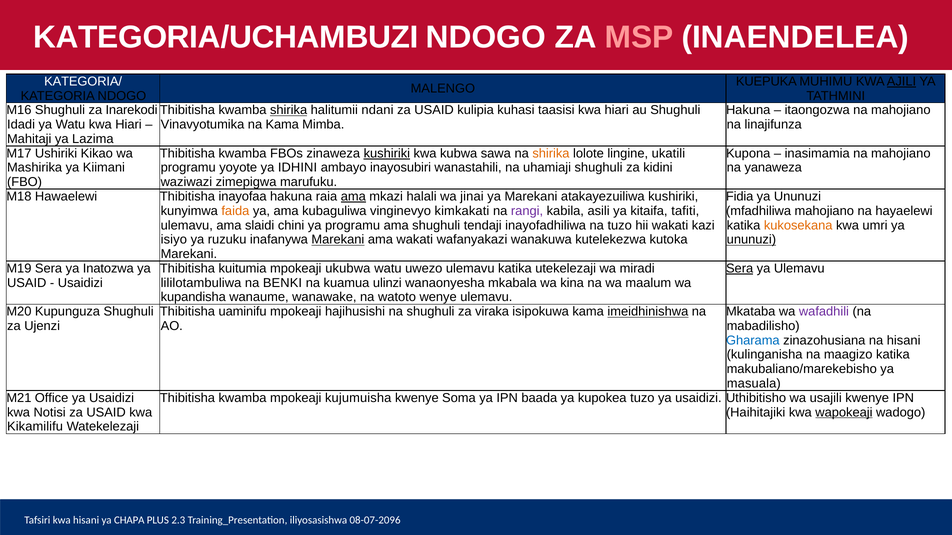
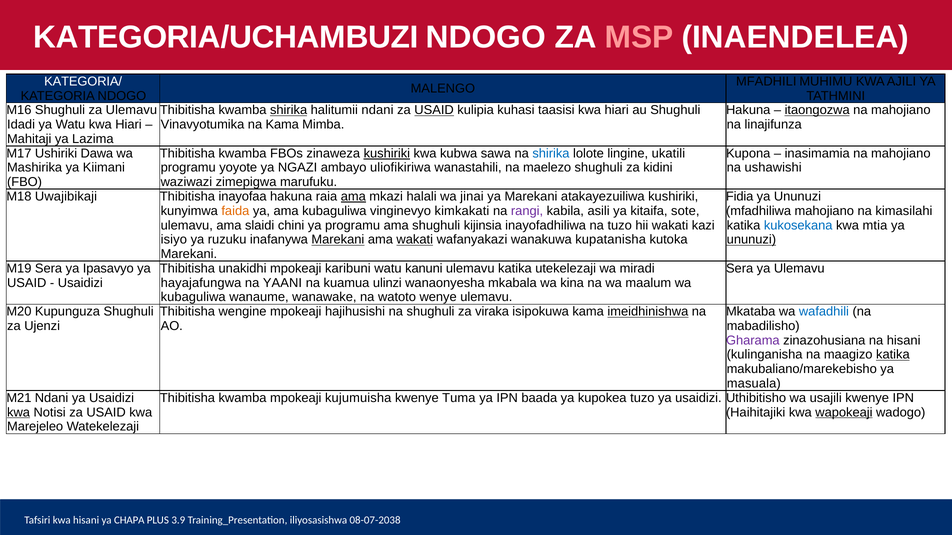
KUEPUKA: KUEPUKA -> MFADHILI
AJILI underline: present -> none
za Inarekodi: Inarekodi -> Ulemavu
USAID at (434, 110) underline: none -> present
itaongozwa underline: none -> present
Kikao: Kikao -> Dawa
shirika at (551, 153) colour: orange -> blue
IDHINI: IDHINI -> NGAZI
inayosubiri: inayosubiri -> uliofikiriwa
uhamiaji: uhamiaji -> maelezo
yanaweza: yanaweza -> ushawishi
Hawaelewi: Hawaelewi -> Uwajibikaji
tafiti: tafiti -> sote
hayaelewi: hayaelewi -> kimasilahi
tendaji: tendaji -> kijinsia
kukosekana colour: orange -> blue
umri: umri -> mtia
wakati at (415, 240) underline: none -> present
kutelekezwa: kutelekezwa -> kupatanisha
Inatozwa: Inatozwa -> Ipasavyo
kuitumia: kuitumia -> unakidhi
ukubwa: ukubwa -> karibuni
uwezo: uwezo -> kanuni
Sera at (740, 269) underline: present -> none
lililotambuliwa: lililotambuliwa -> hayajafungwa
BENKI: BENKI -> YAANI
kupandisha at (193, 297): kupandisha -> kubaguliwa
uaminifu: uaminifu -> wengine
wafadhili colour: purple -> blue
Gharama colour: blue -> purple
katika at (893, 355) underline: none -> present
M21 Office: Office -> Ndani
Soma: Soma -> Tuma
kwa at (19, 413) underline: none -> present
Kikamilifu: Kikamilifu -> Marejeleo
2.3: 2.3 -> 3.9
08-07-2096: 08-07-2096 -> 08-07-2038
